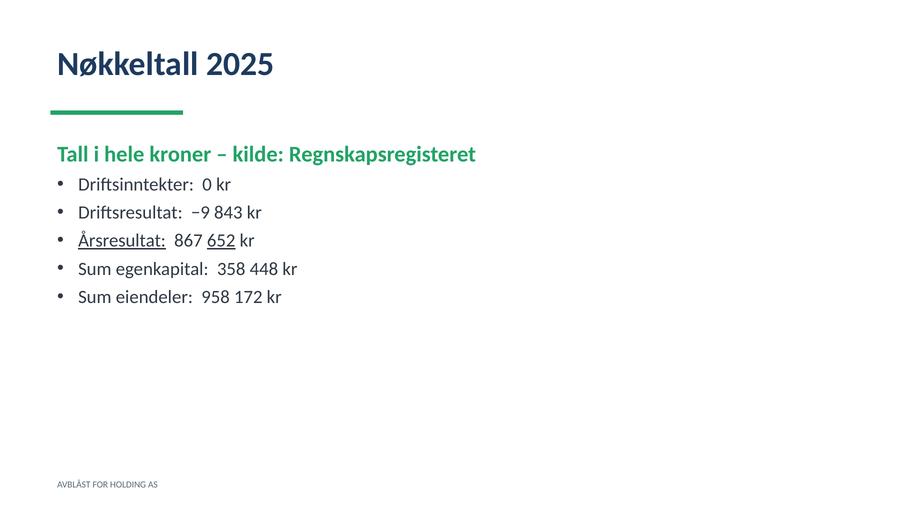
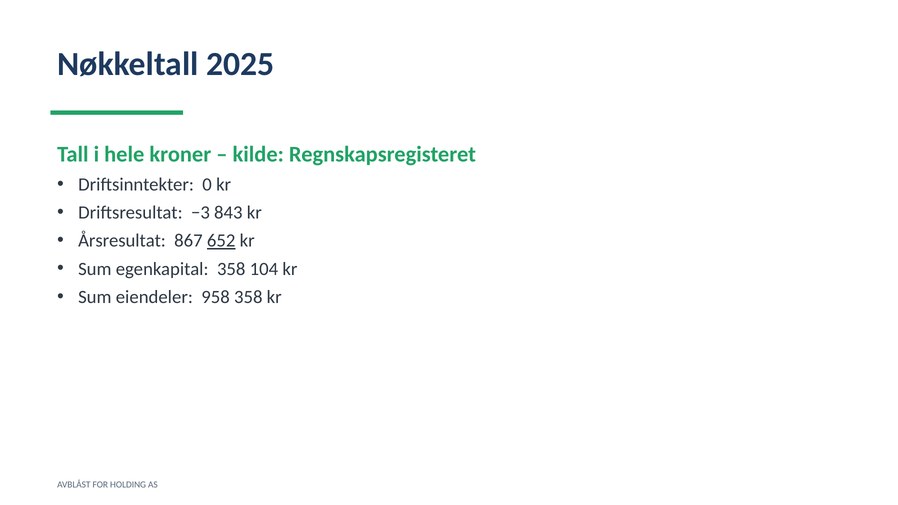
−9: −9 -> −3
Årsresultat underline: present -> none
448: 448 -> 104
958 172: 172 -> 358
